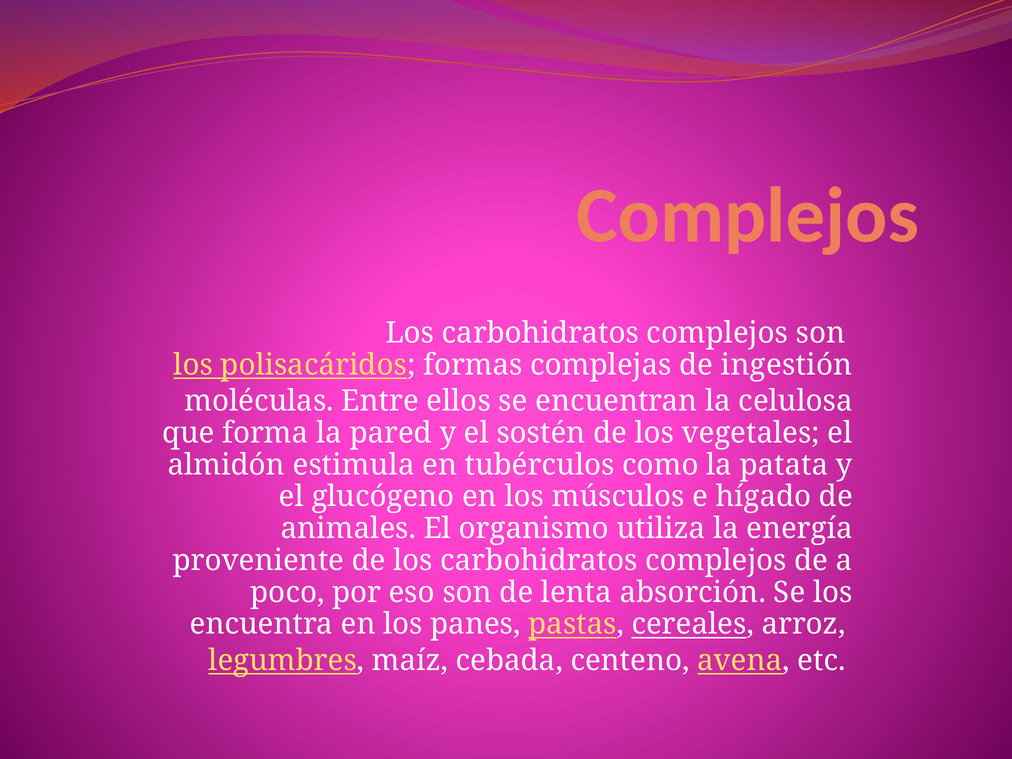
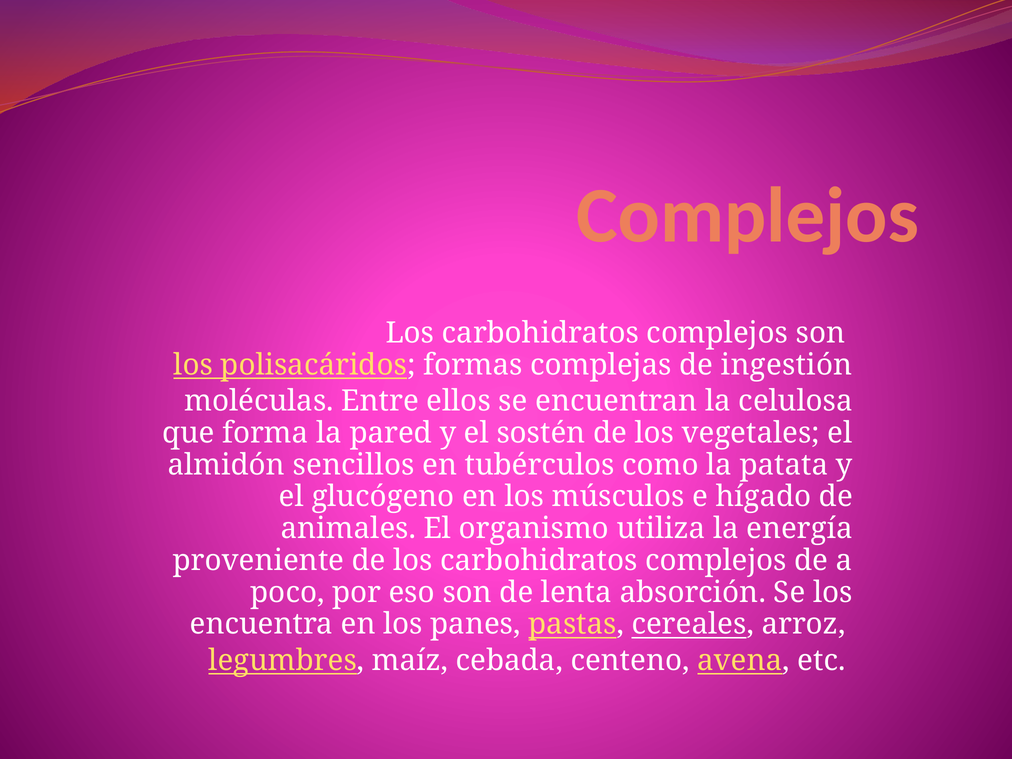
estimula: estimula -> sencillos
